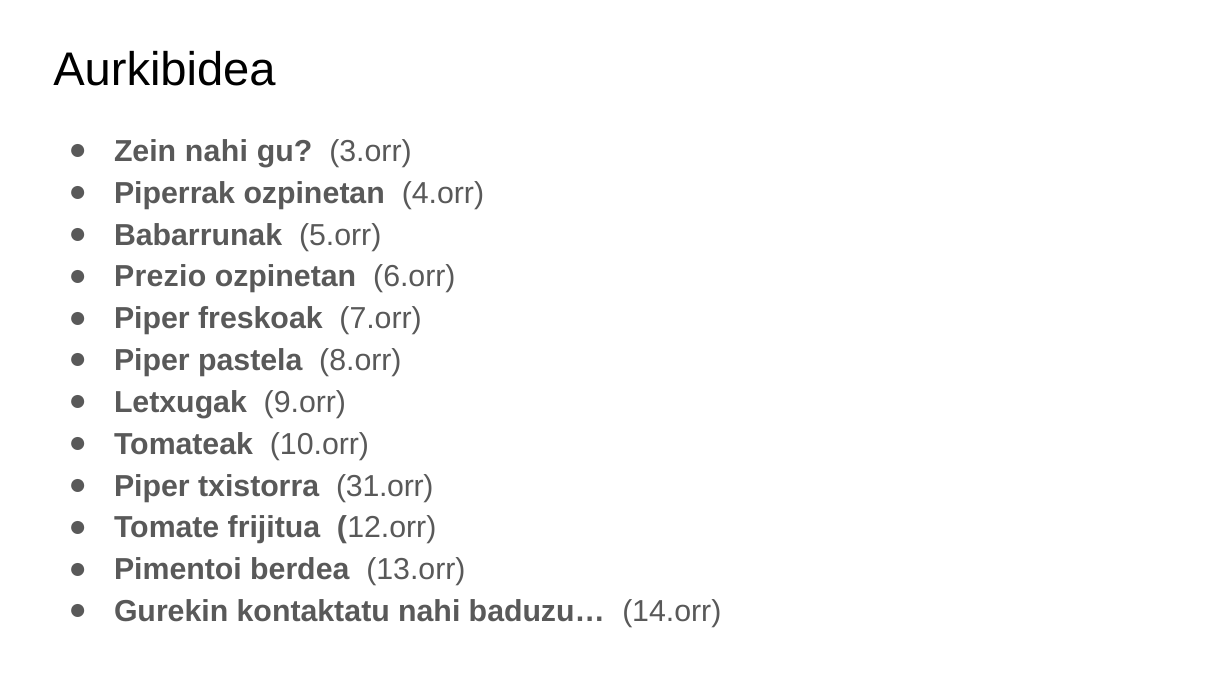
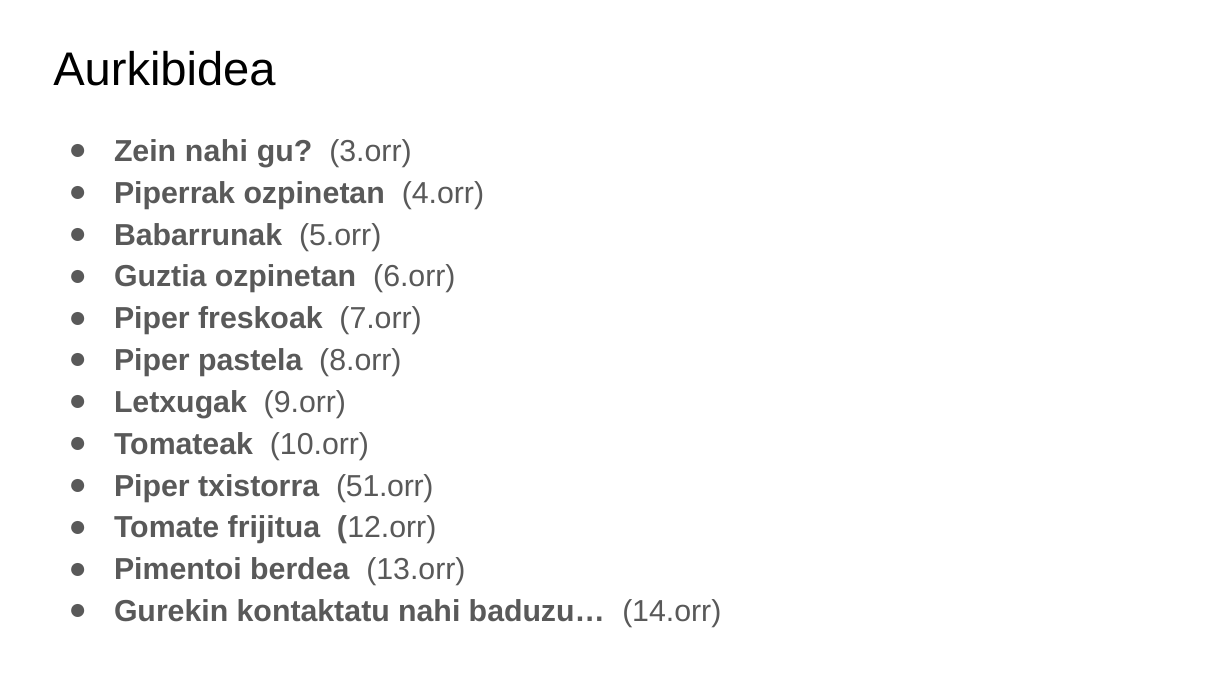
Prezio: Prezio -> Guztia
31.orr: 31.orr -> 51.orr
